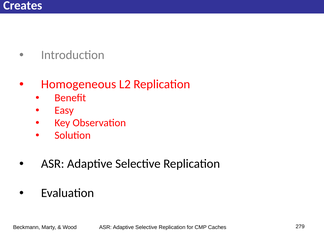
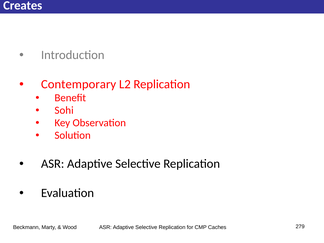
Homogeneous: Homogeneous -> Contemporary
Easy: Easy -> Sohi
